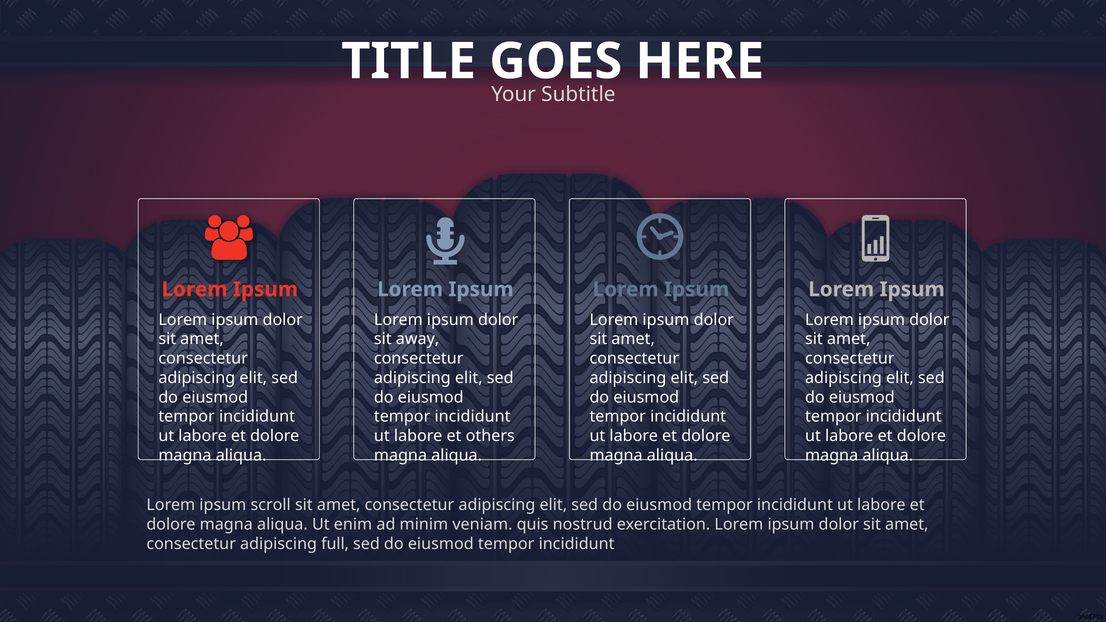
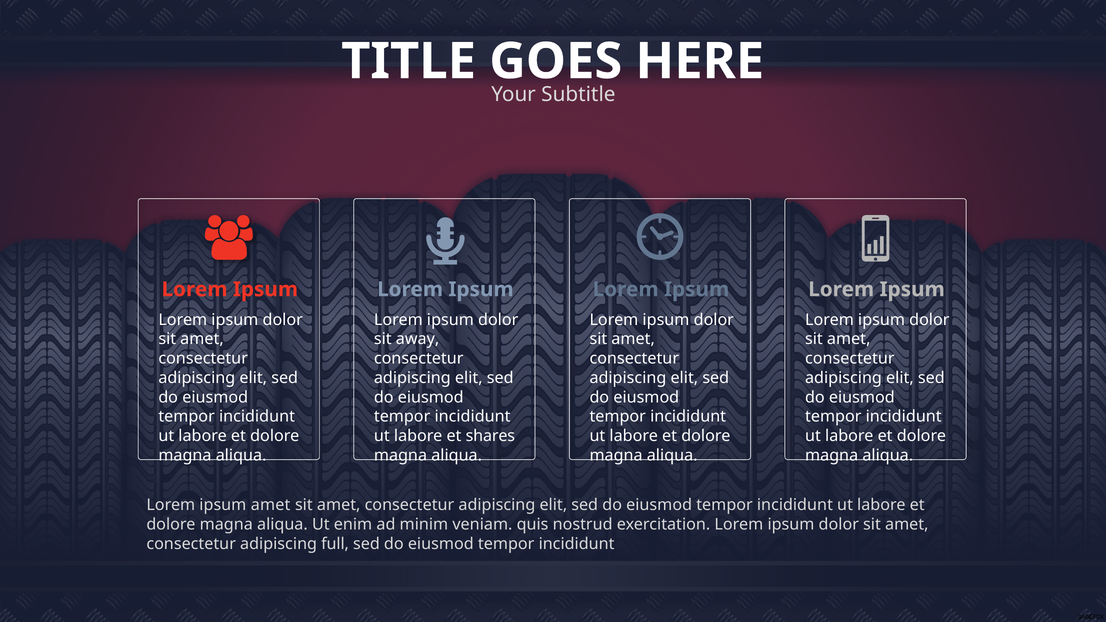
others: others -> shares
ipsum scroll: scroll -> amet
